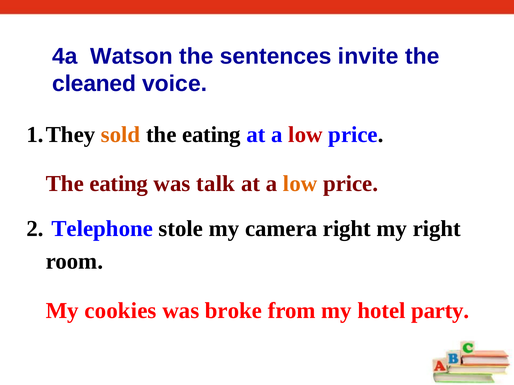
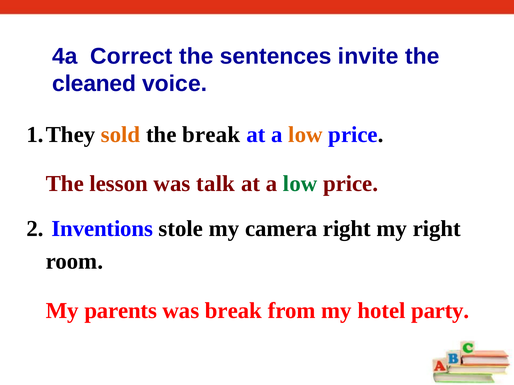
Watson: Watson -> Correct
eating at (211, 135): eating -> break
low at (305, 135) colour: red -> orange
eating at (119, 184): eating -> lesson
low at (300, 184) colour: orange -> green
Telephone: Telephone -> Inventions
cookies: cookies -> parents
was broke: broke -> break
